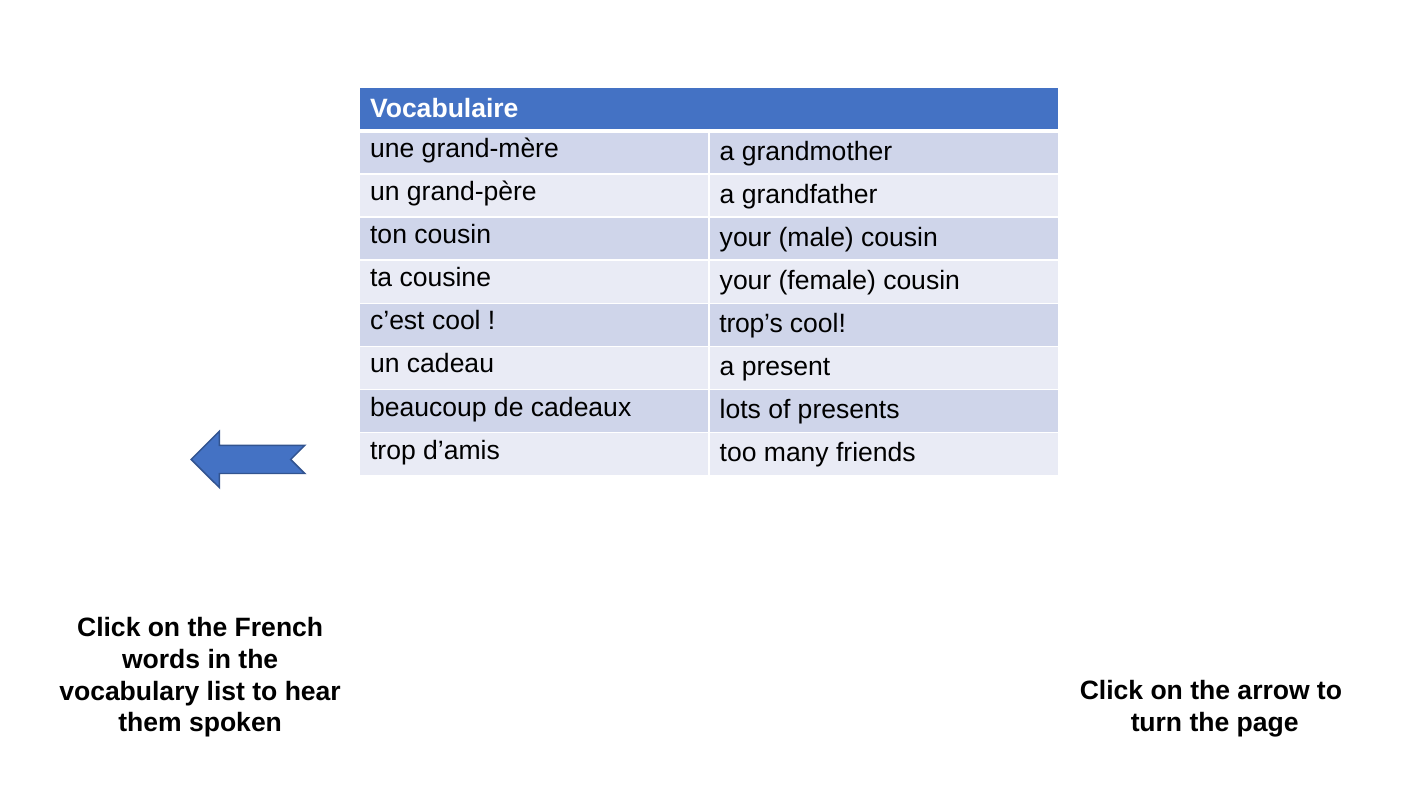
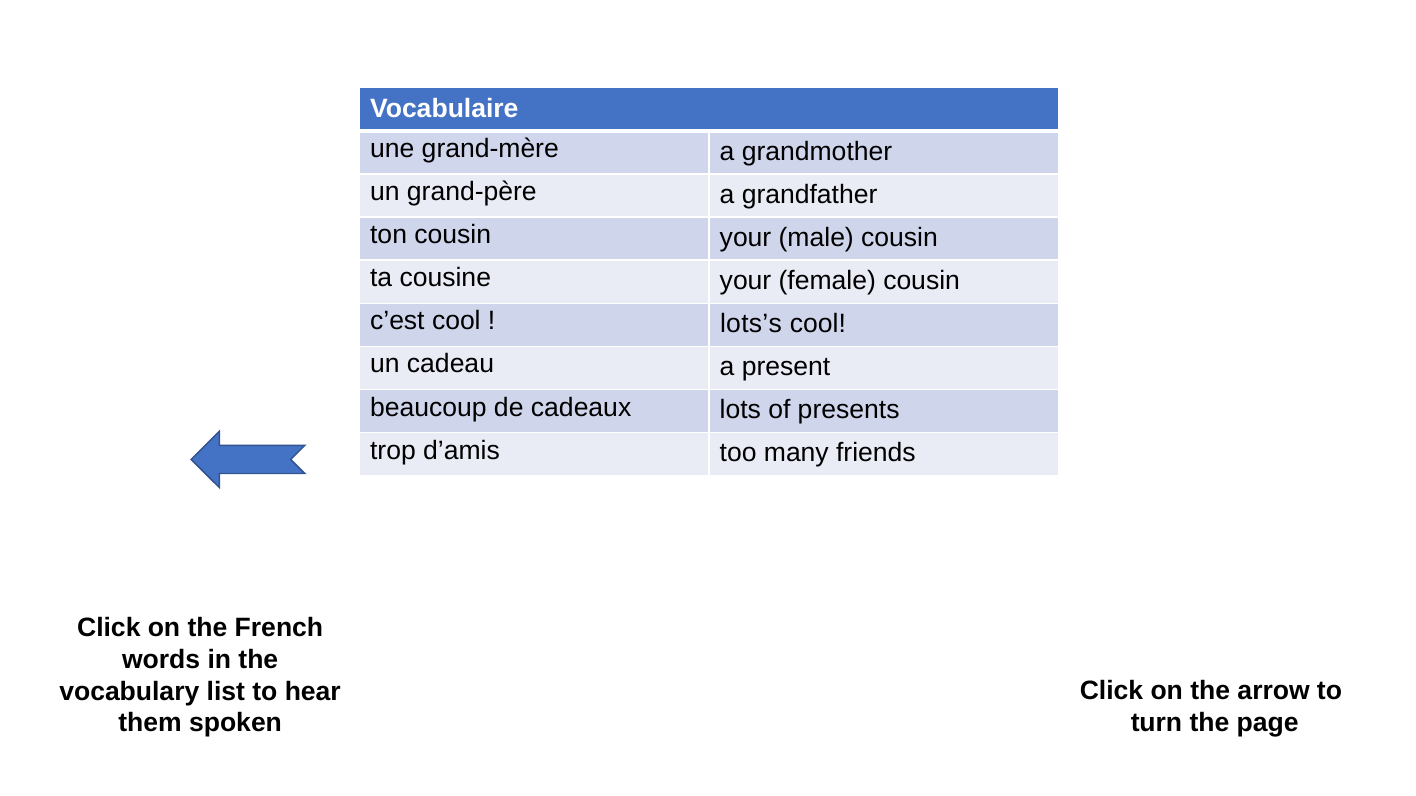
trop’s: trop’s -> lots’s
